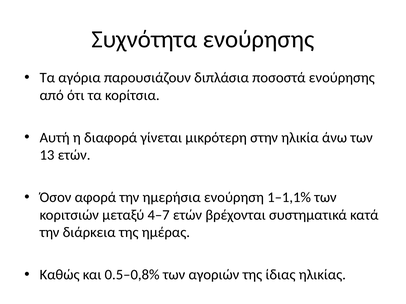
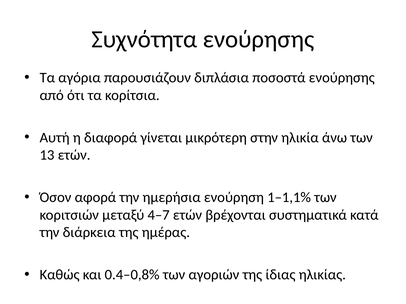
0.5–0,8%: 0.5–0,8% -> 0.4–0,8%
